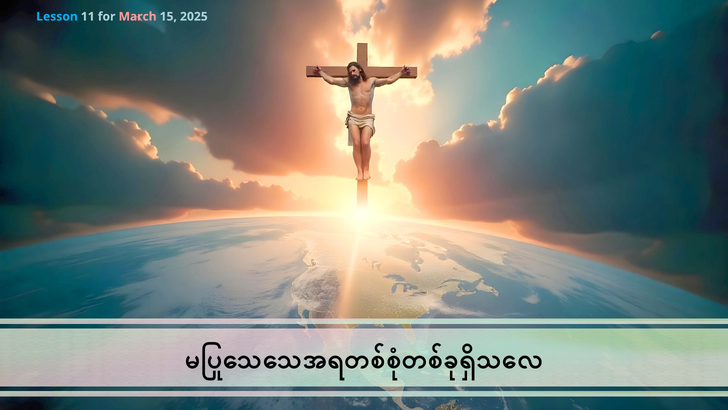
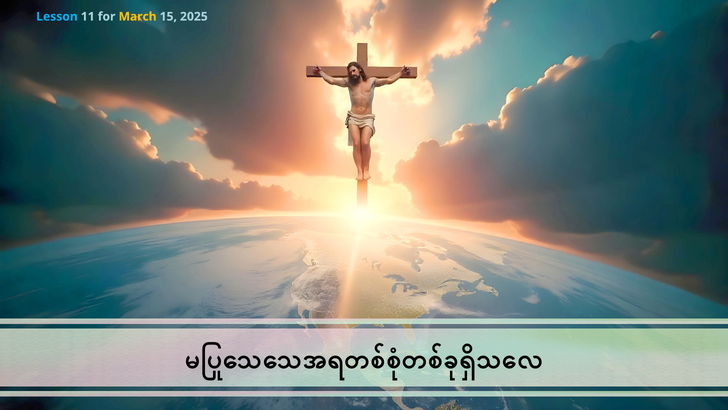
March colour: pink -> yellow
